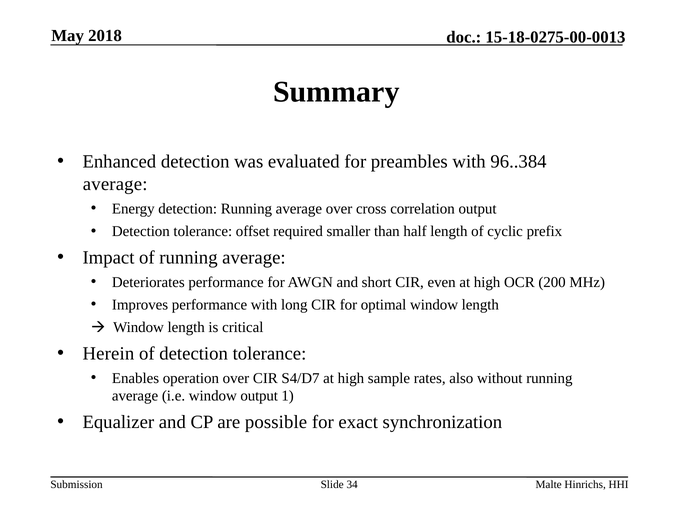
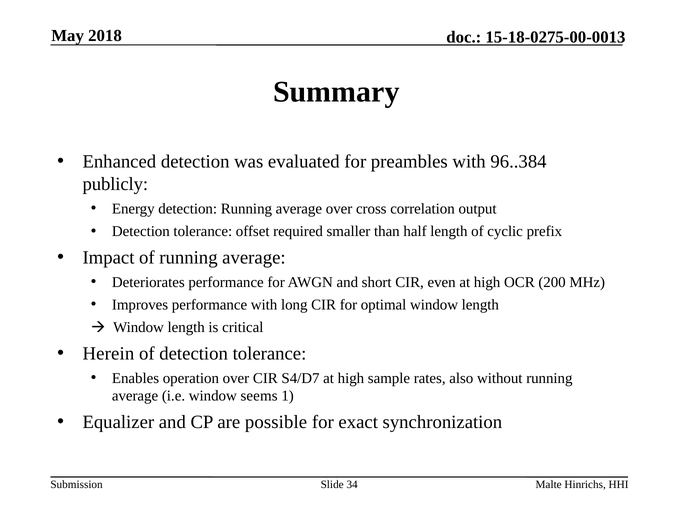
average at (115, 184): average -> publicly
window output: output -> seems
